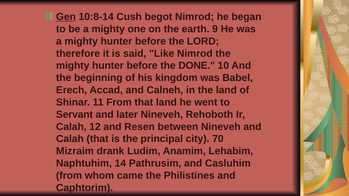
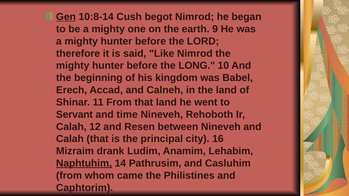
DONE: DONE -> LONG
later: later -> time
70: 70 -> 16
Naphtuhim underline: none -> present
